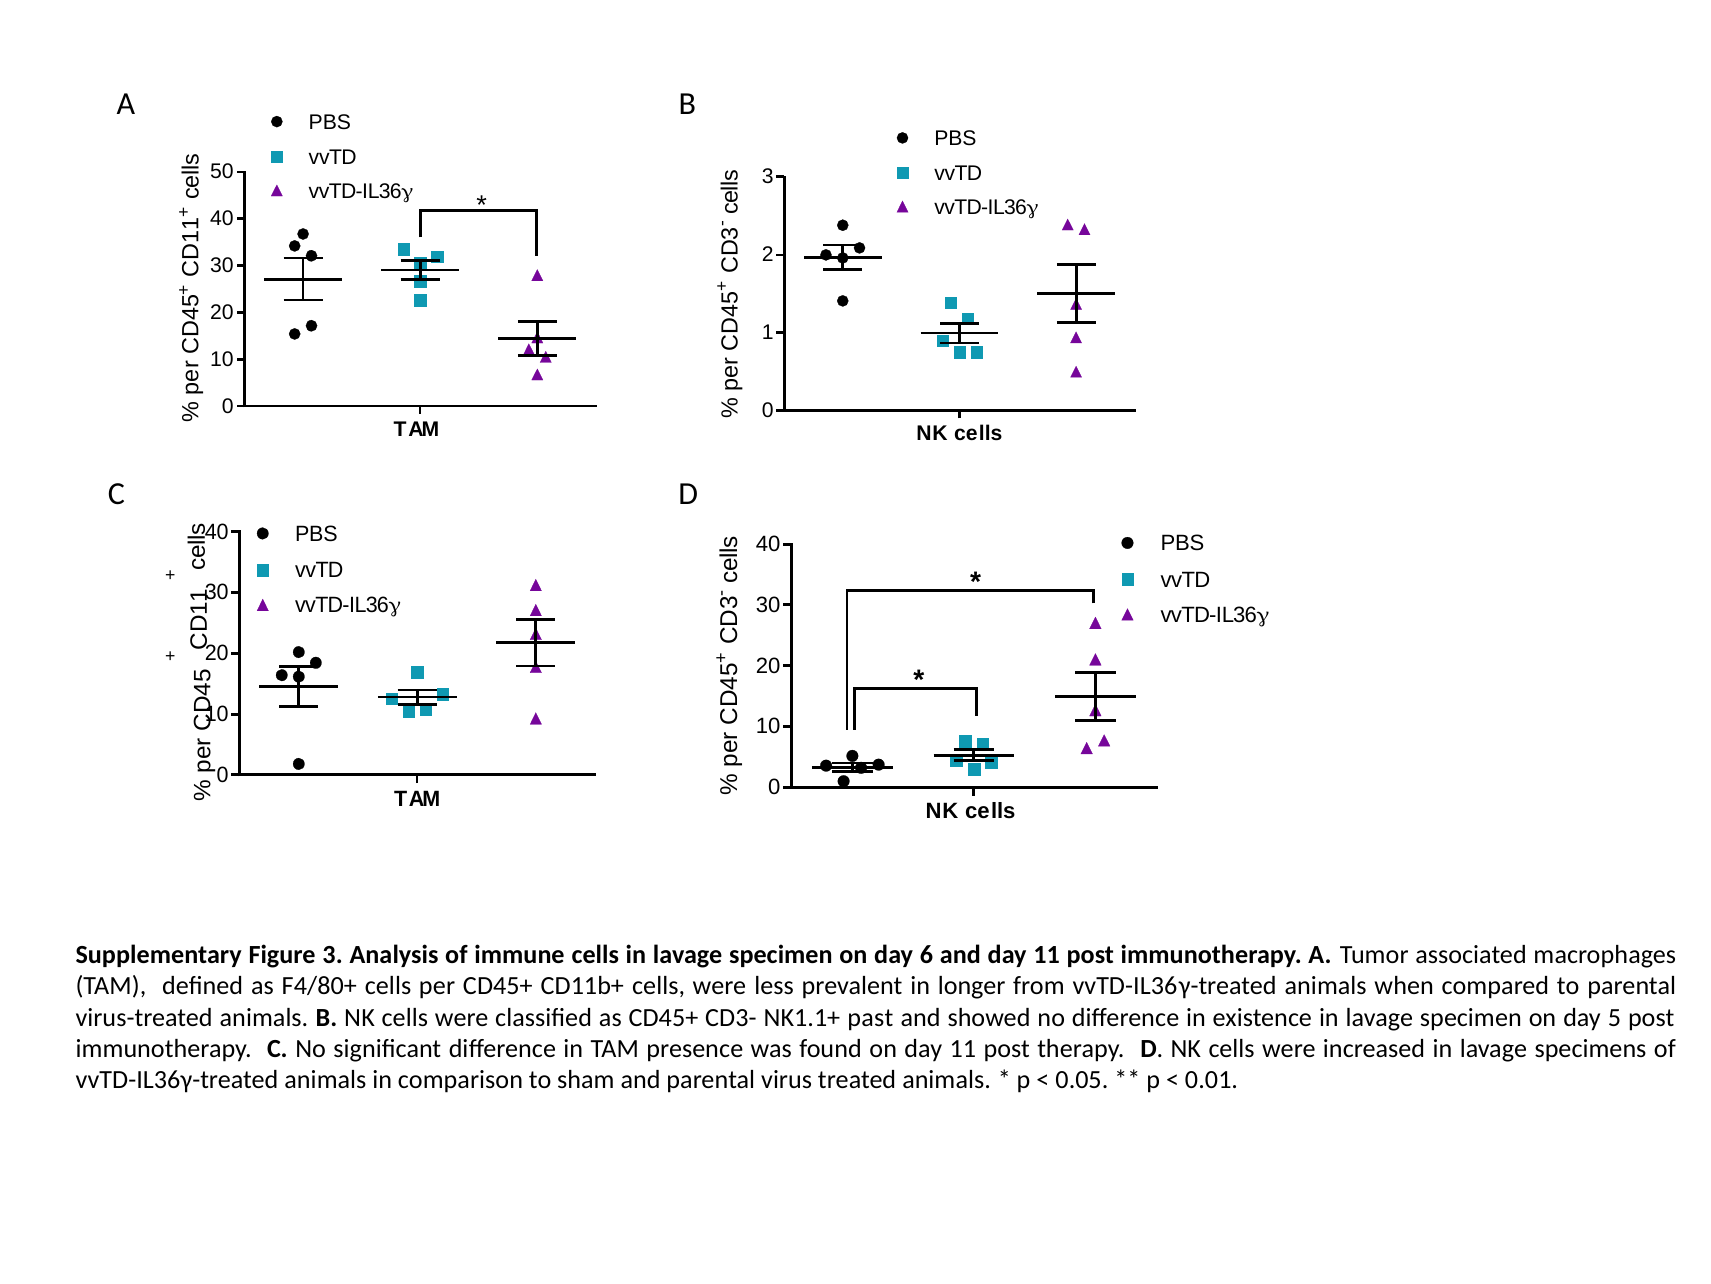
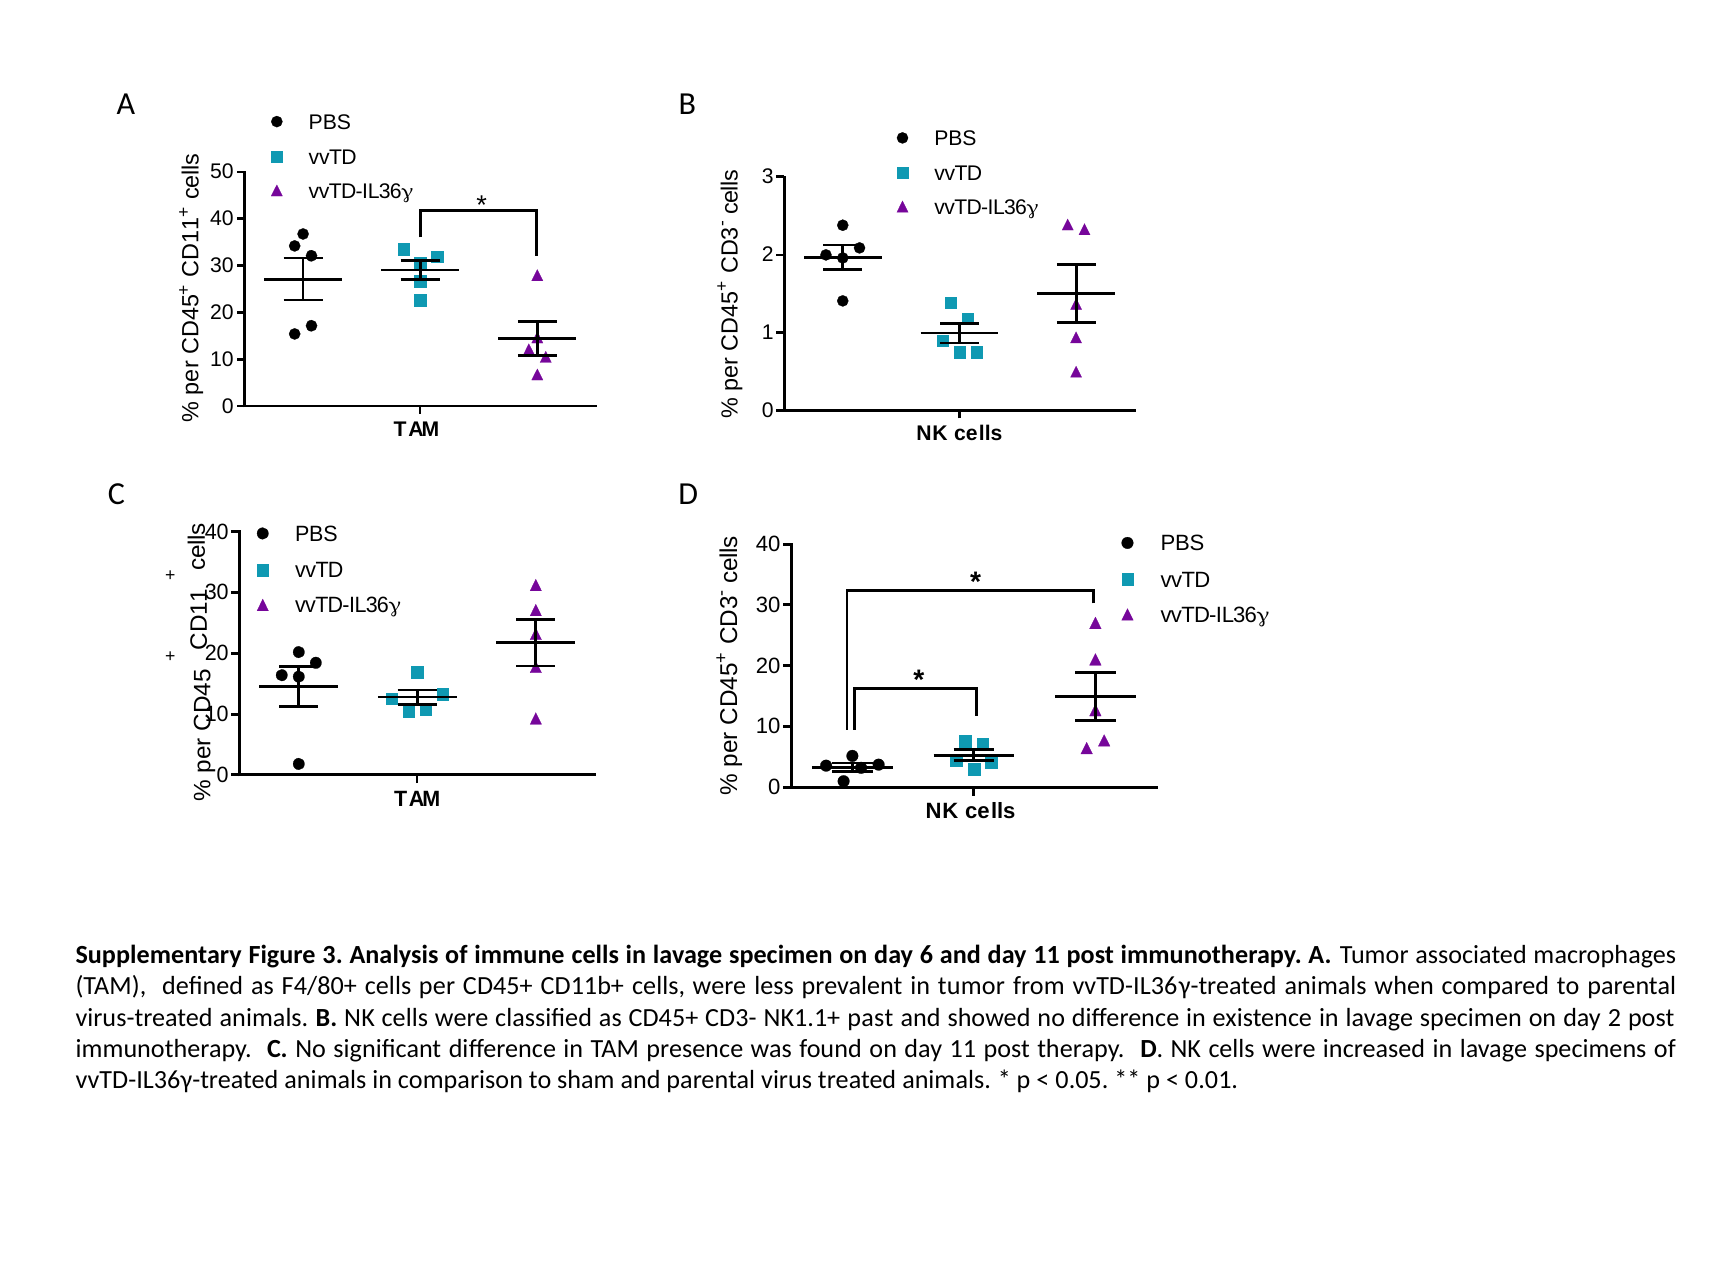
in longer: longer -> tumor
day 5: 5 -> 2
